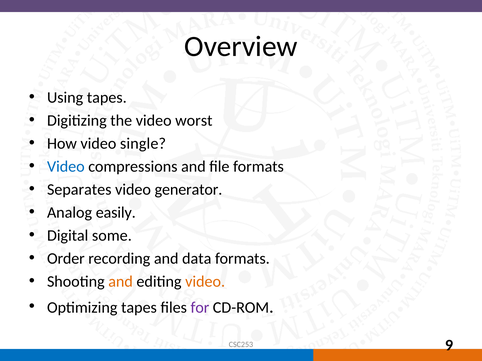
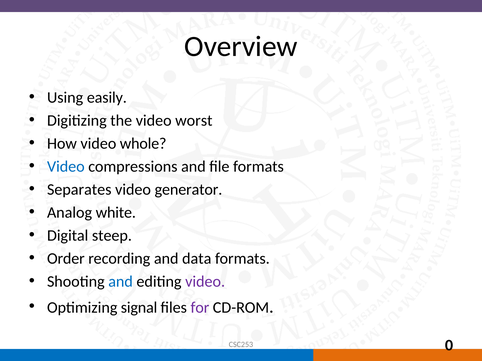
Using tapes: tapes -> easily
single: single -> whole
easily: easily -> white
some: some -> steep
and at (121, 282) colour: orange -> blue
video at (205, 282) colour: orange -> purple
Optimizing tapes: tapes -> signal
9: 9 -> 0
